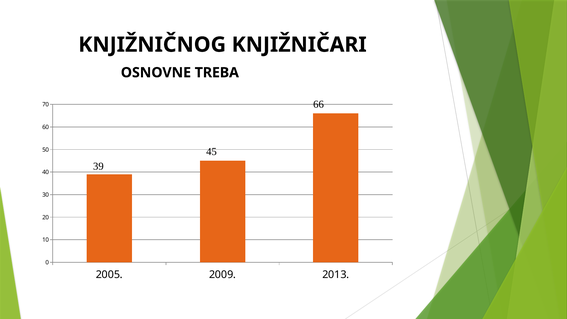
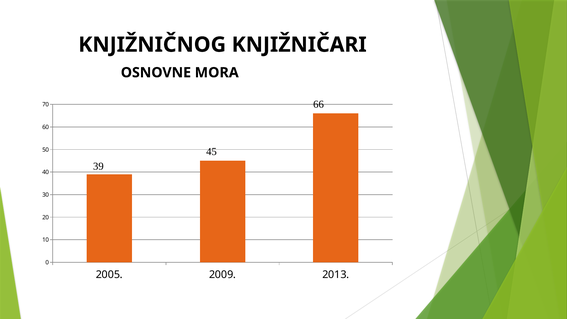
TREBA: TREBA -> MORA
